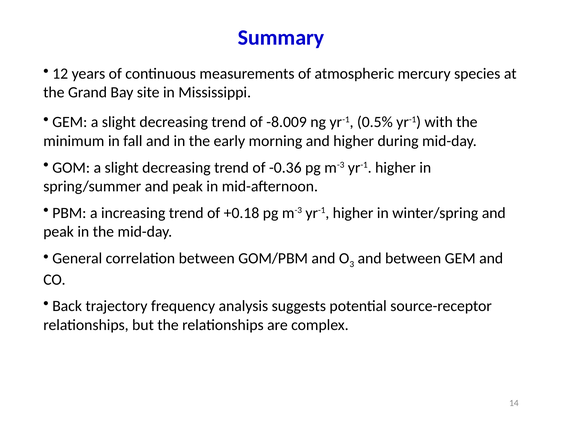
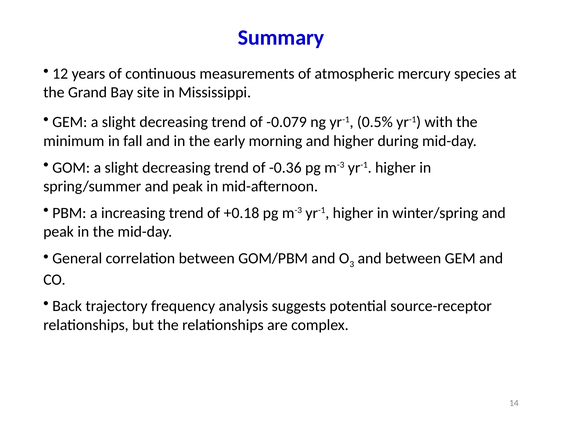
-8.009: -8.009 -> -0.079
